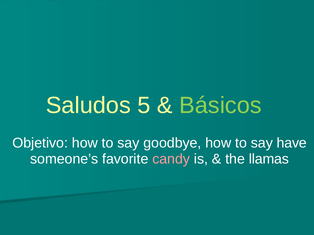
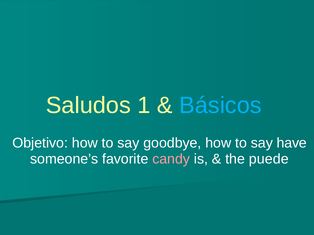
5: 5 -> 1
Básicos colour: light green -> light blue
llamas: llamas -> puede
